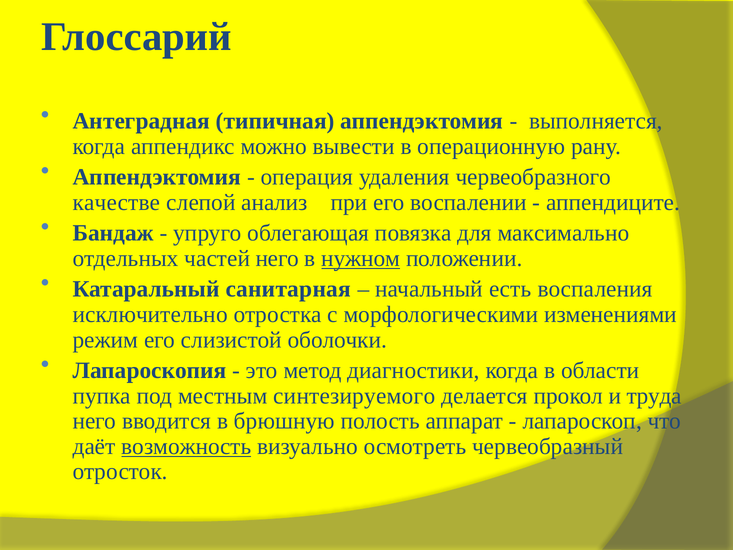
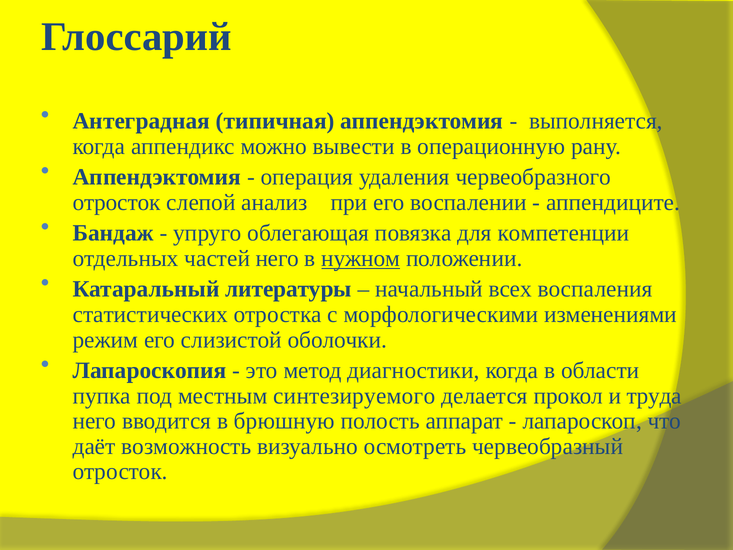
качестве at (116, 202): качестве -> отросток
максимально: максимально -> компетенции
санитарная: санитарная -> литературы
есть: есть -> всех
исключительно: исключительно -> статистических
возможность underline: present -> none
